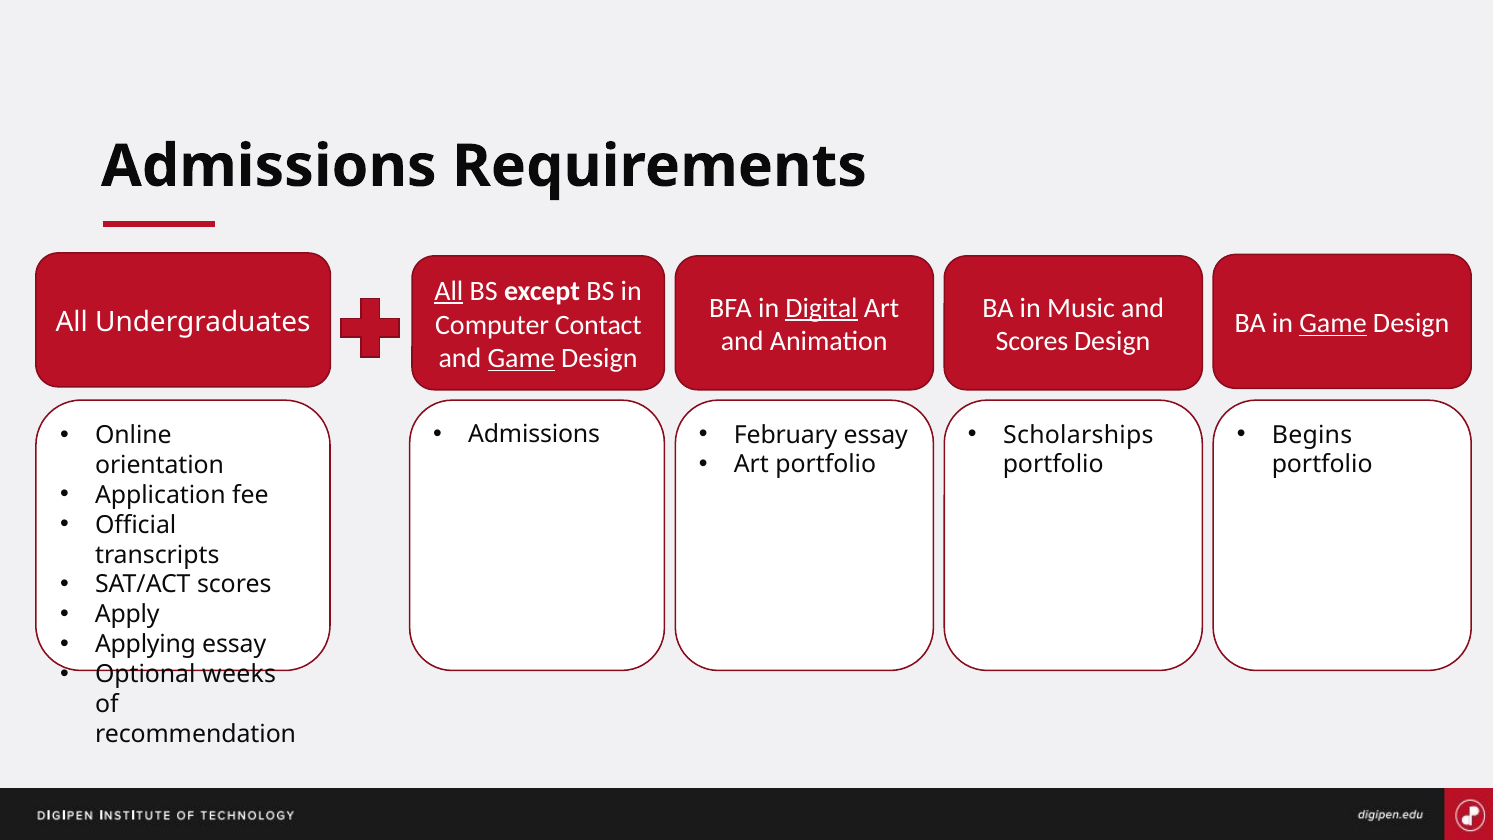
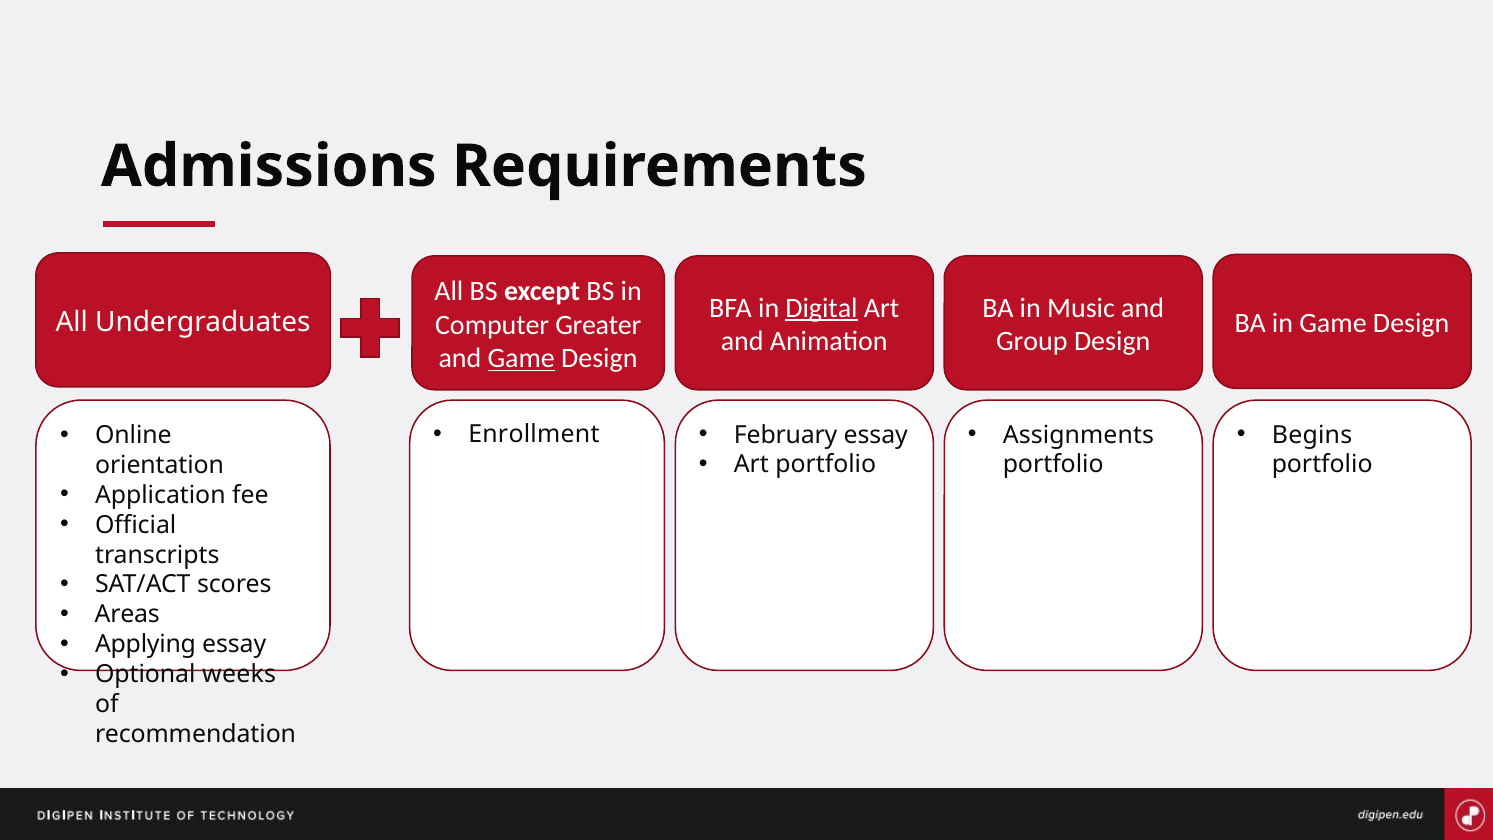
All at (449, 291) underline: present -> none
Game at (1333, 323) underline: present -> none
Contact: Contact -> Greater
Scores at (1032, 341): Scores -> Group
Admissions at (534, 435): Admissions -> Enrollment
Scholarships: Scholarships -> Assignments
Apply: Apply -> Areas
